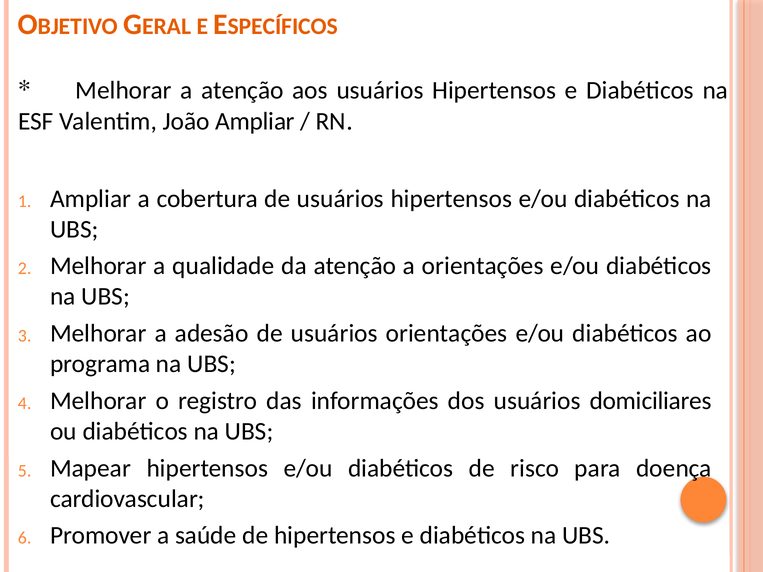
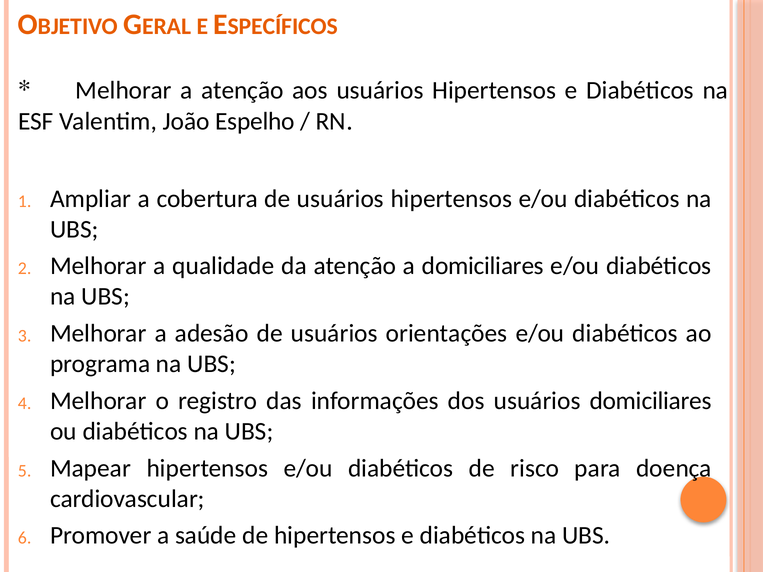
João Ampliar: Ampliar -> Espelho
a orientações: orientações -> domiciliares
